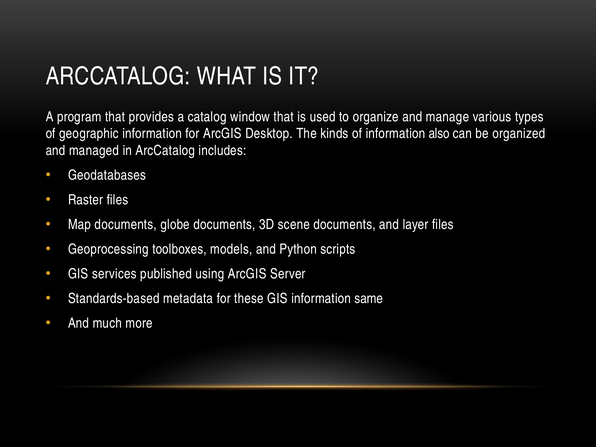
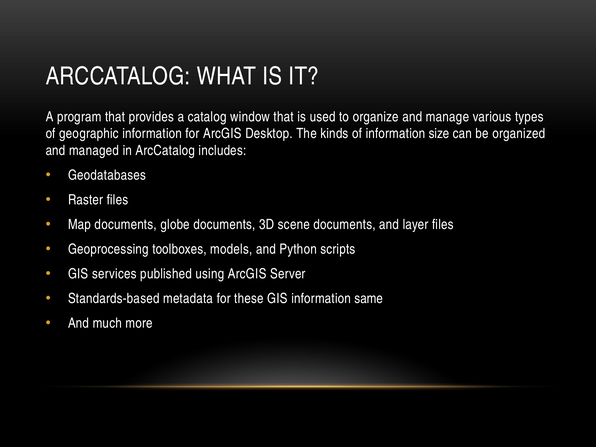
also: also -> size
